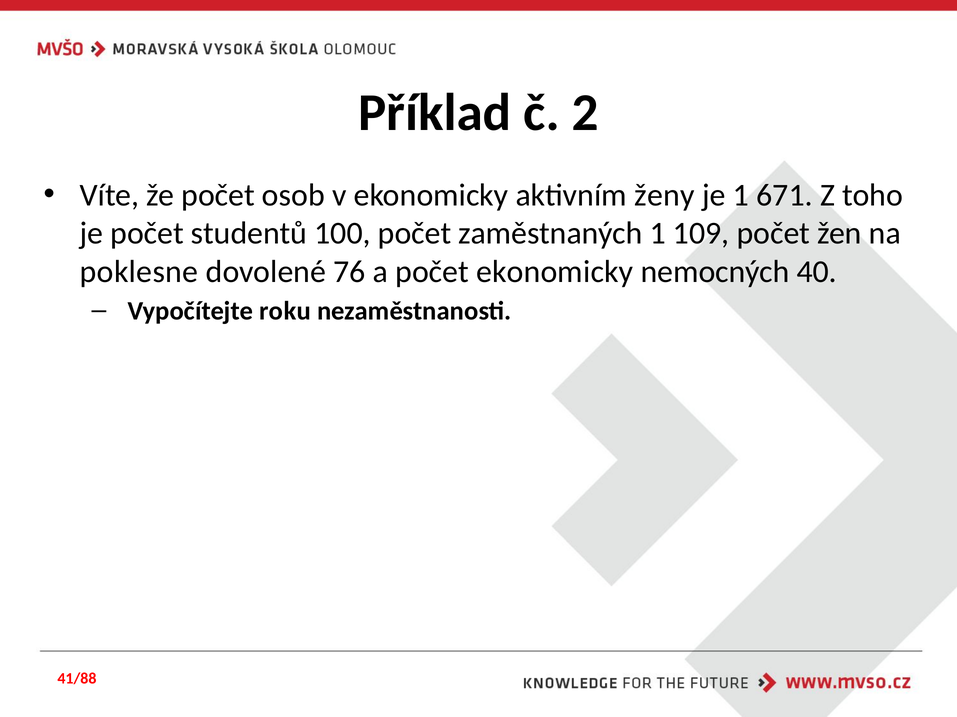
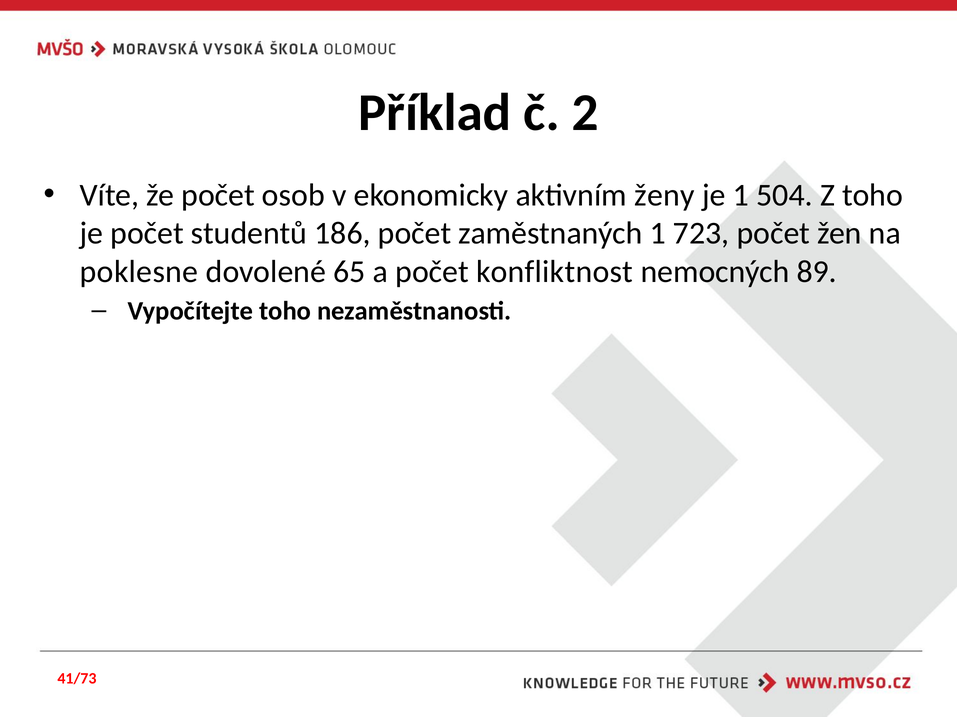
671: 671 -> 504
100: 100 -> 186
109: 109 -> 723
76: 76 -> 65
počet ekonomicky: ekonomicky -> konfliktnost
40: 40 -> 89
Vypočítejte roku: roku -> toho
41/88: 41/88 -> 41/73
